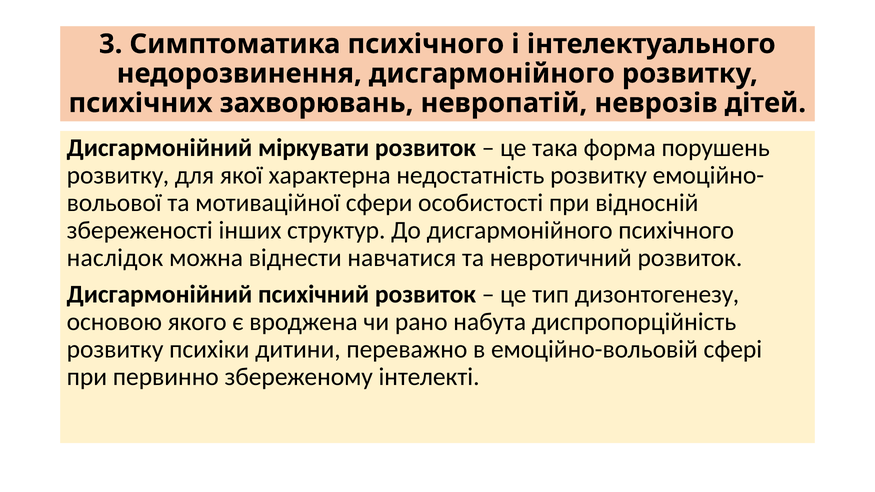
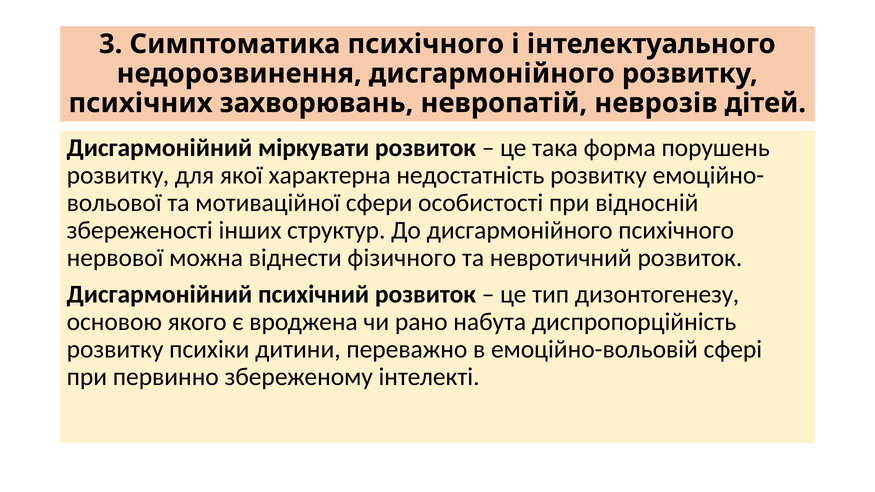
наслідок: наслідок -> нервової
навчатися: навчатися -> фізичного
